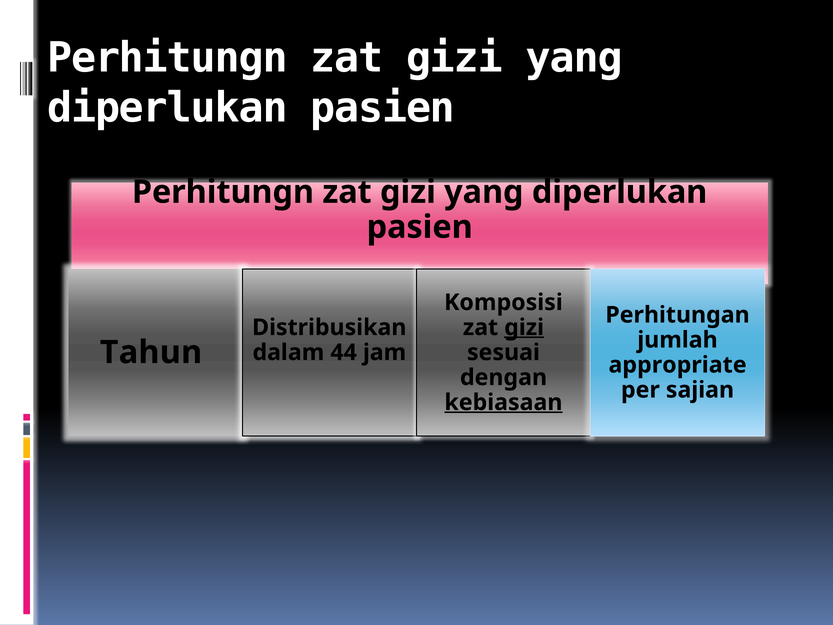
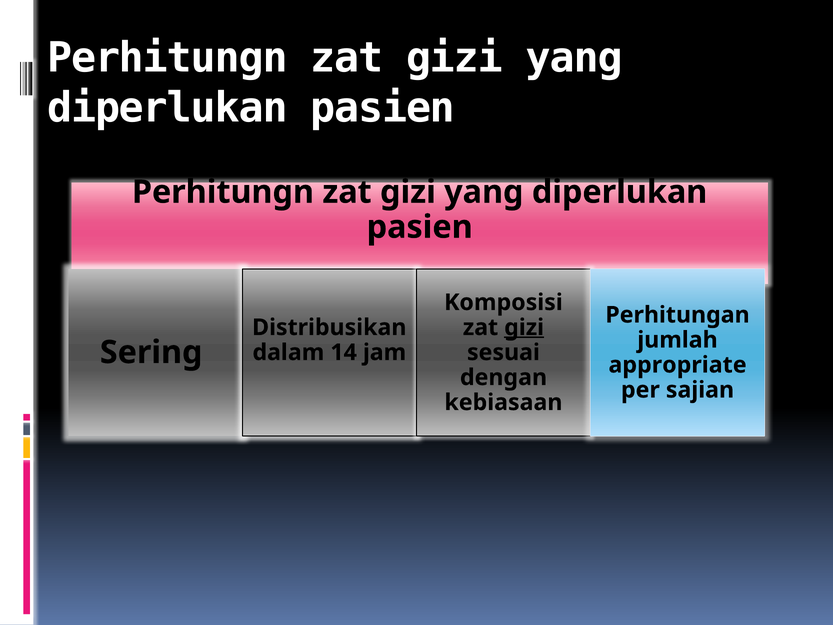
Tahun: Tahun -> Sering
44: 44 -> 14
kebiasaan underline: present -> none
